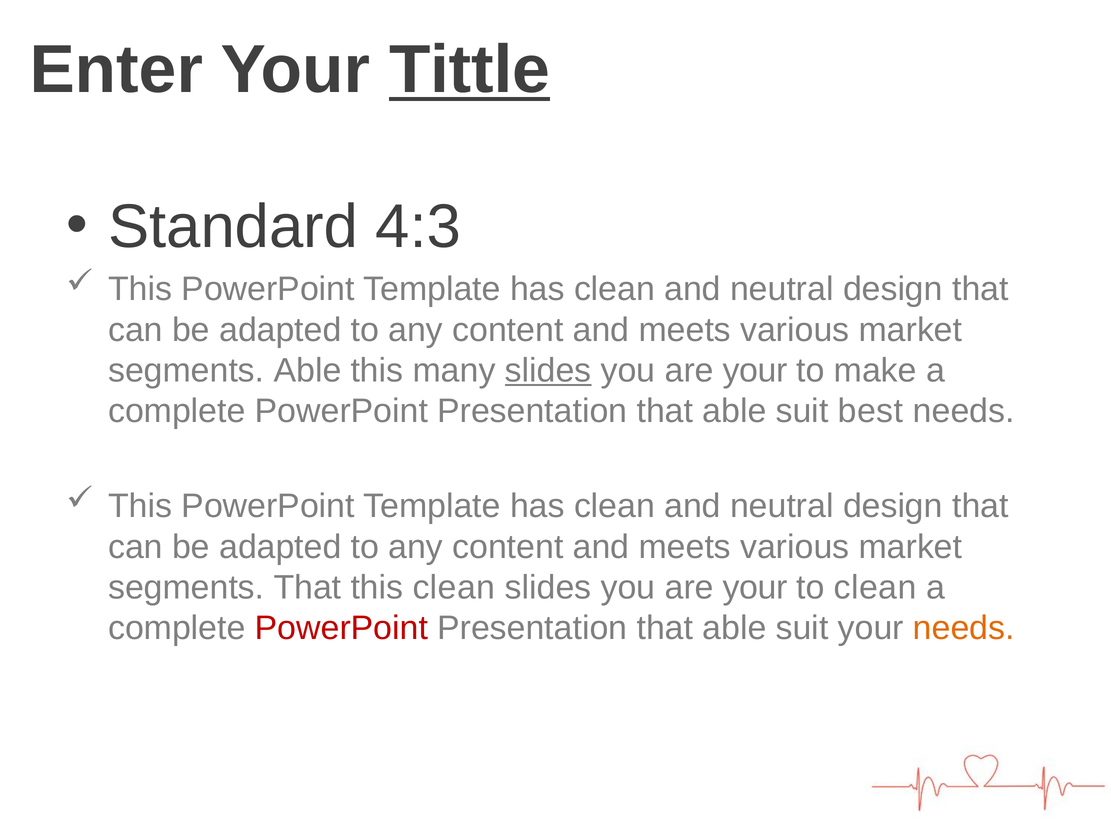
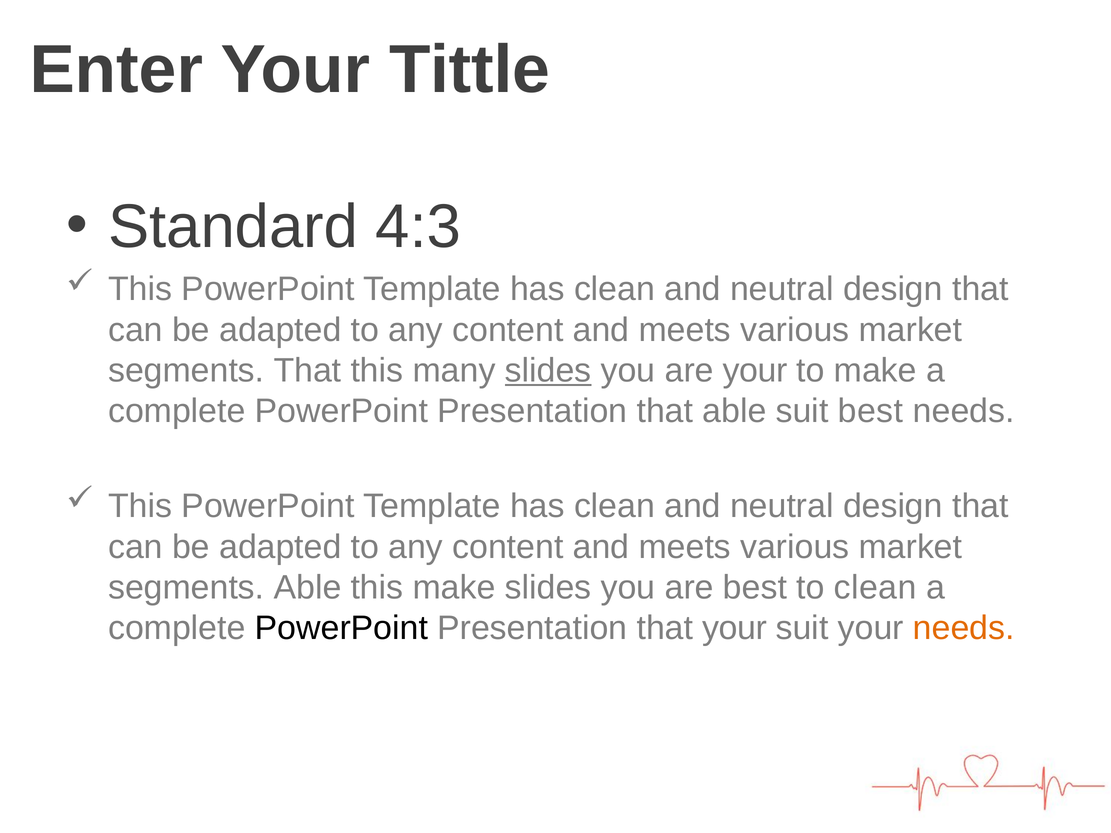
Tittle underline: present -> none
segments Able: Able -> That
segments That: That -> Able
this clean: clean -> make
your at (755, 588): your -> best
PowerPoint at (341, 628) colour: red -> black
able at (734, 628): able -> your
